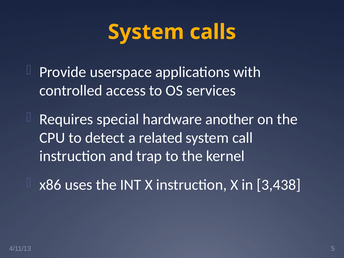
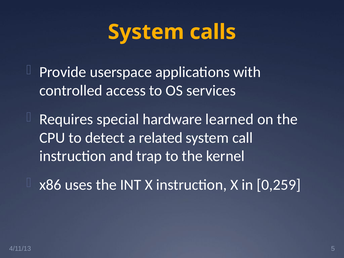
another: another -> learned
3,438: 3,438 -> 0,259
